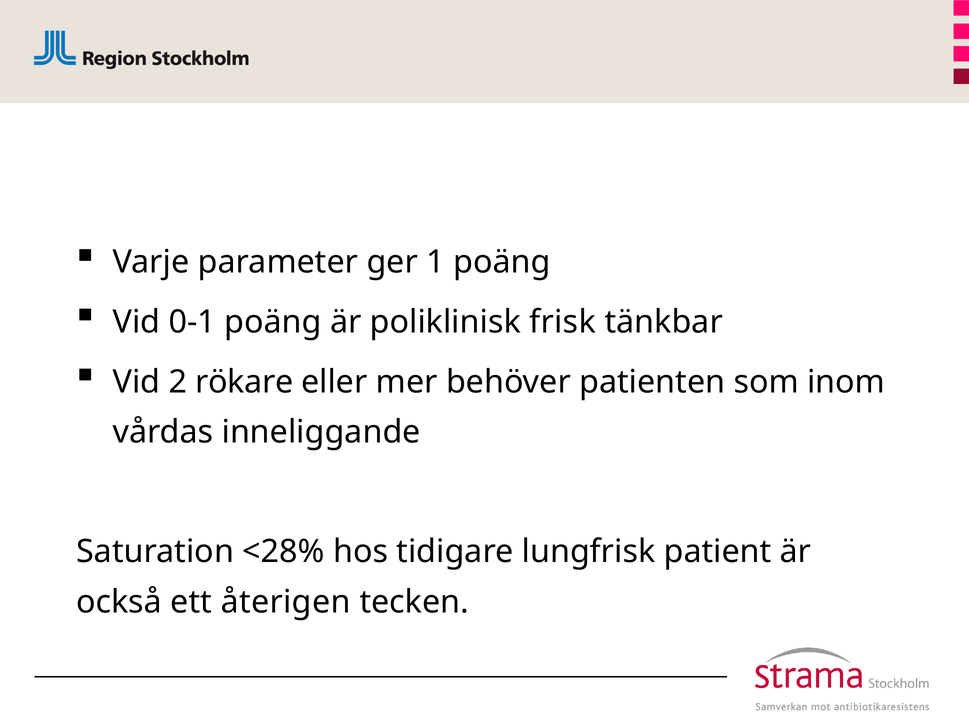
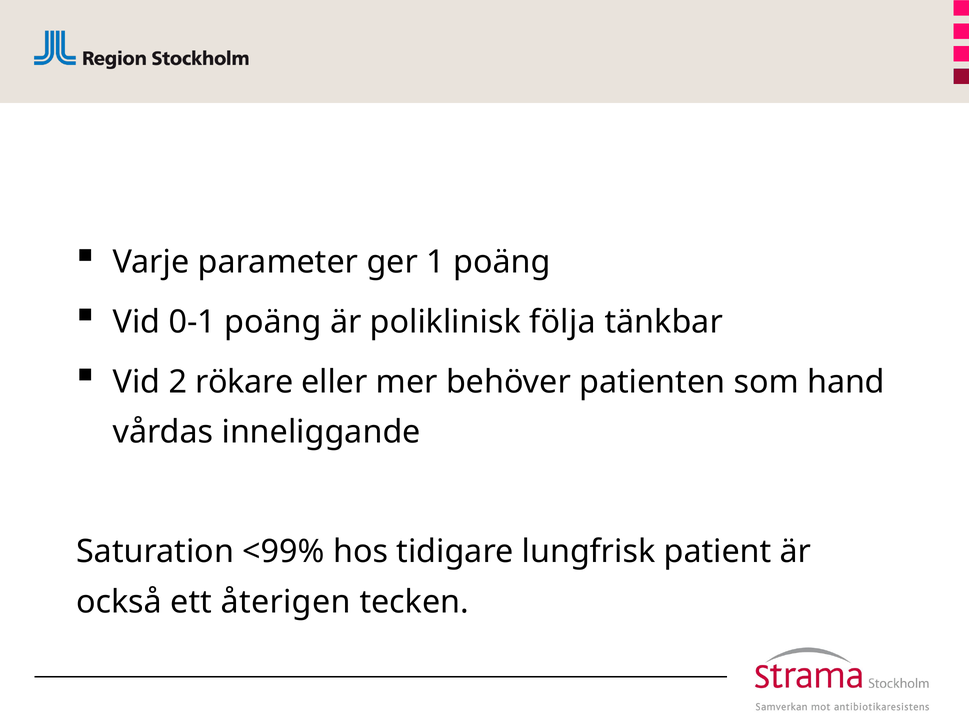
frisk: frisk -> följa
inom: inom -> hand
<28%: <28% -> <99%
